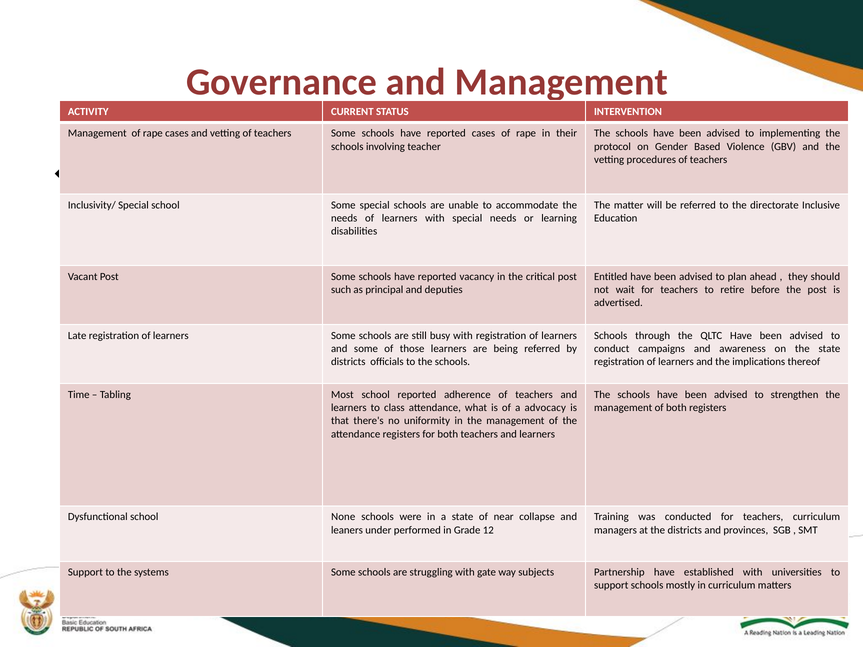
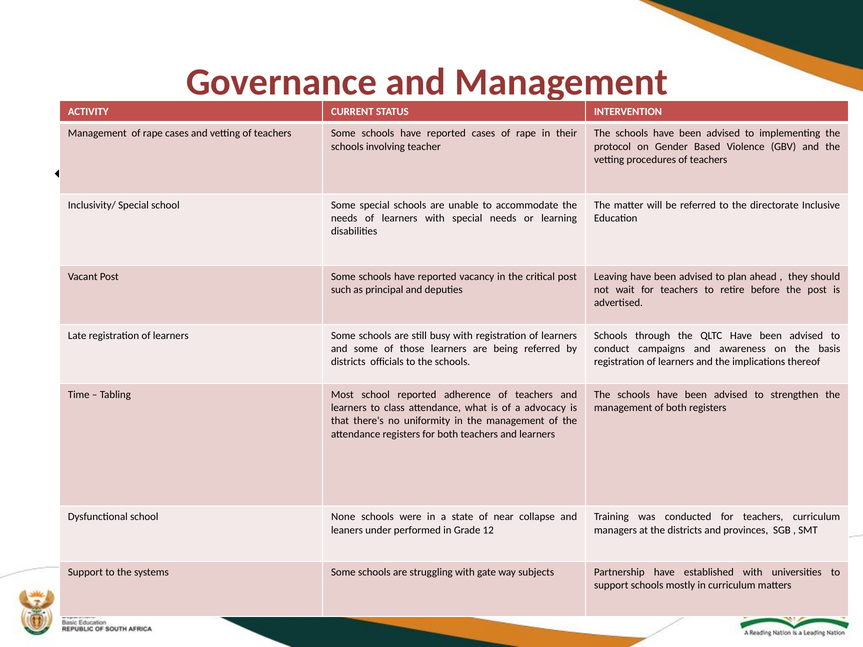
Entitled: Entitled -> Leaving
the state: state -> basis
